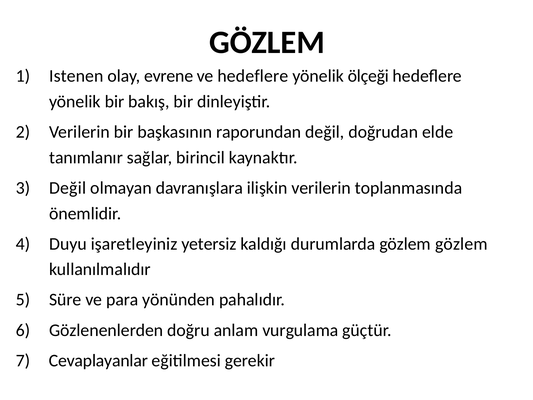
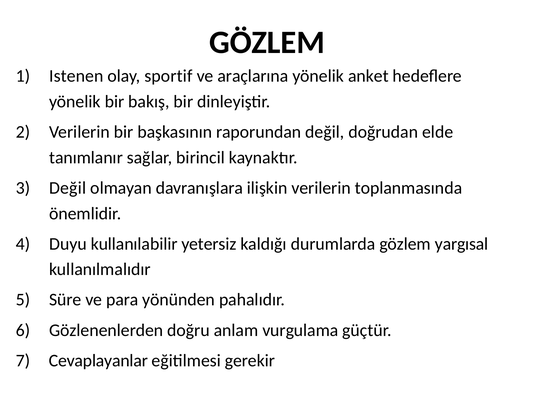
evrene: evrene -> sportif
ve hedeflere: hedeflere -> araçlarına
ölçeği: ölçeği -> anket
işaretleyiniz: işaretleyiniz -> kullanılabilir
gözlem gözlem: gözlem -> yargısal
